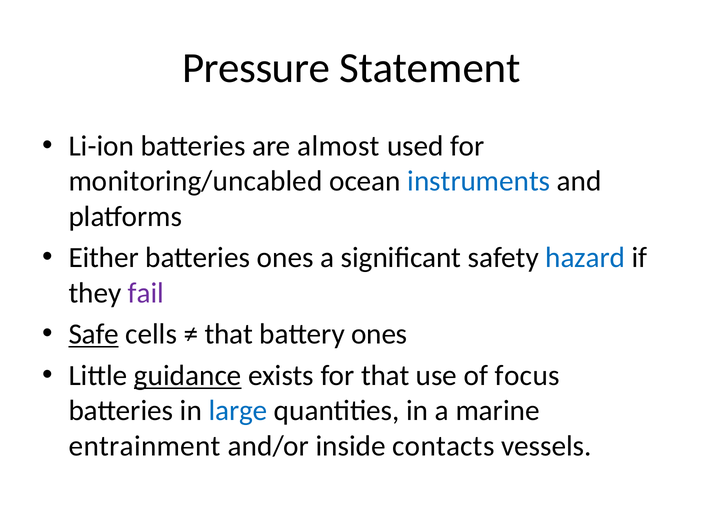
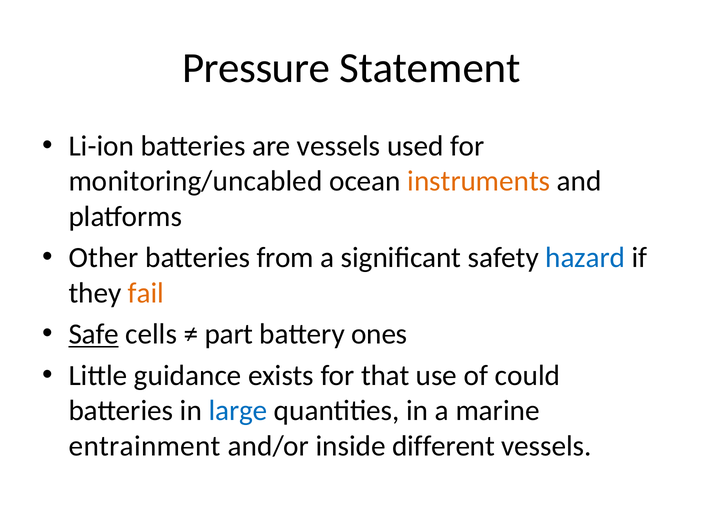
are almost: almost -> vessels
instruments colour: blue -> orange
Either: Either -> Other
batteries ones: ones -> from
fail colour: purple -> orange
that at (229, 334): that -> part
guidance underline: present -> none
focus: focus -> could
contacts: contacts -> different
